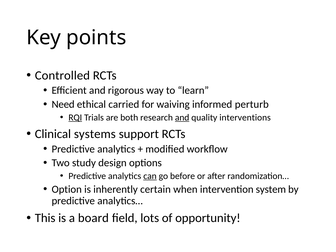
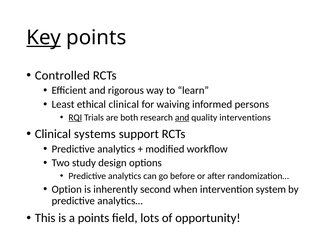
Key underline: none -> present
Need: Need -> Least
ethical carried: carried -> clinical
perturb: perturb -> persons
can underline: present -> none
certain: certain -> second
a board: board -> points
